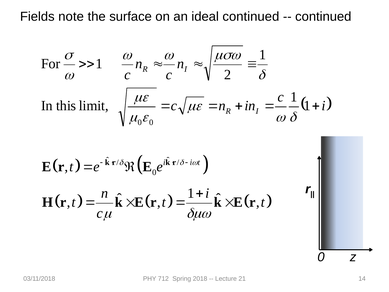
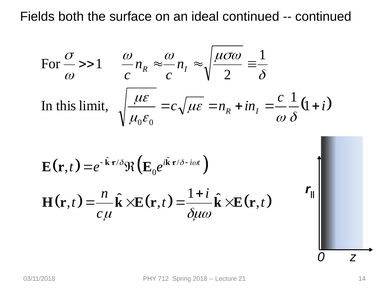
note: note -> both
